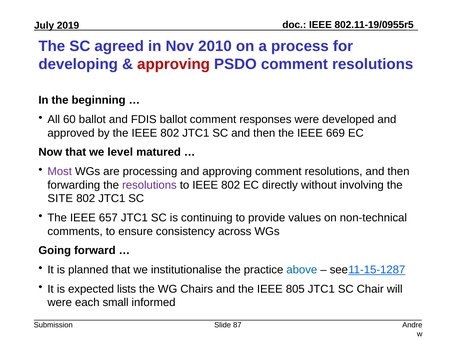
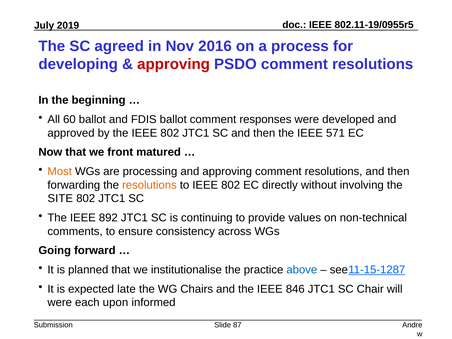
2010: 2010 -> 2016
669: 669 -> 571
level: level -> front
Most colour: purple -> orange
resolutions at (149, 185) colour: purple -> orange
657: 657 -> 892
lists: lists -> late
805: 805 -> 846
small: small -> upon
